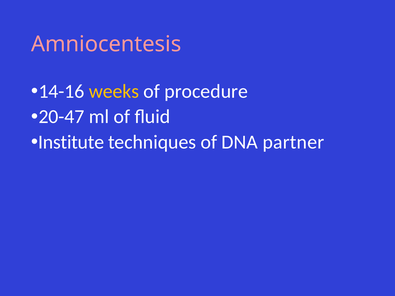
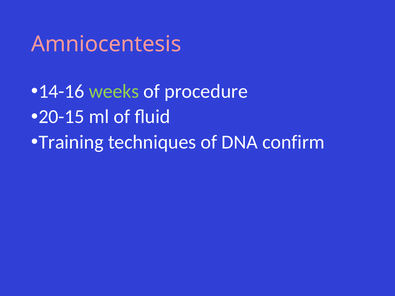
weeks colour: yellow -> light green
20-47: 20-47 -> 20-15
Institute: Institute -> Training
partner: partner -> confirm
